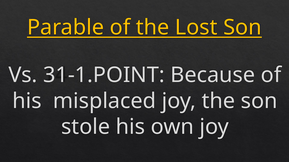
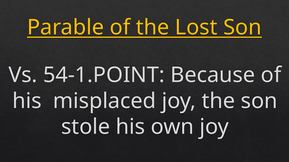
31-1.POINT: 31-1.POINT -> 54-1.POINT
